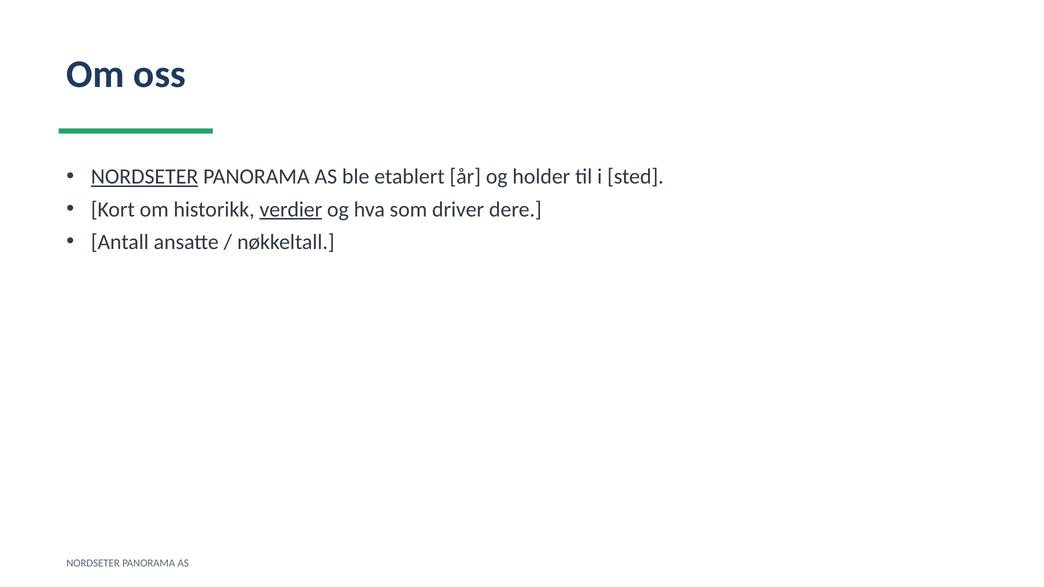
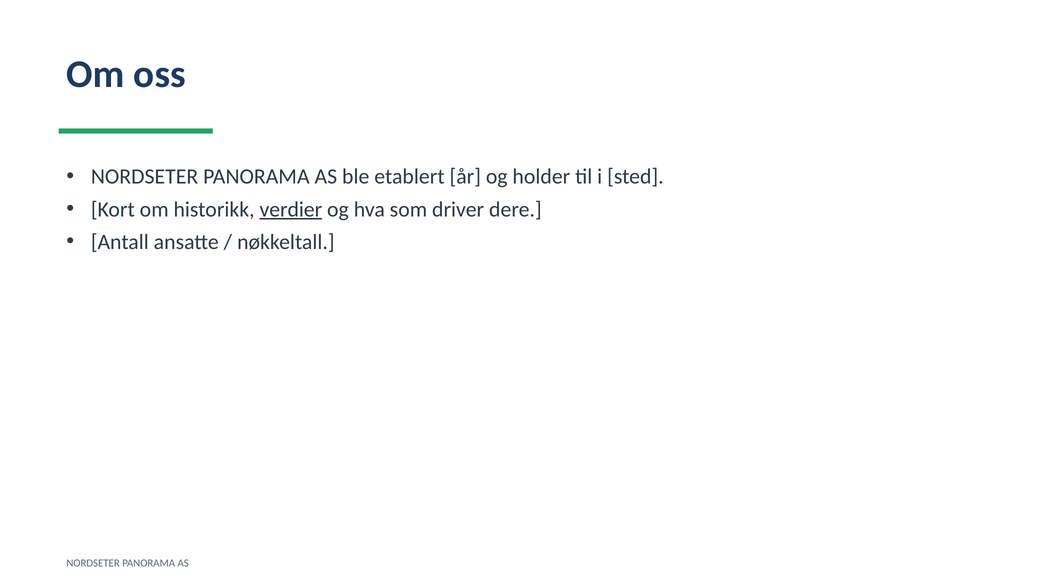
NORDSETER at (145, 177) underline: present -> none
